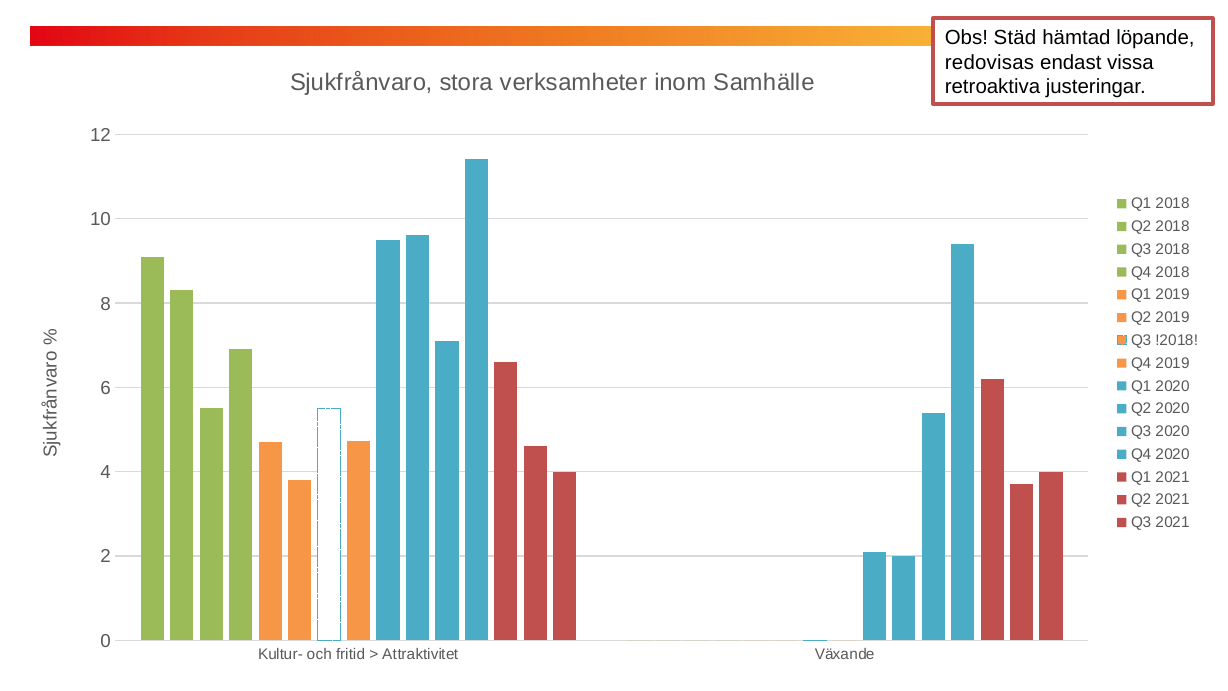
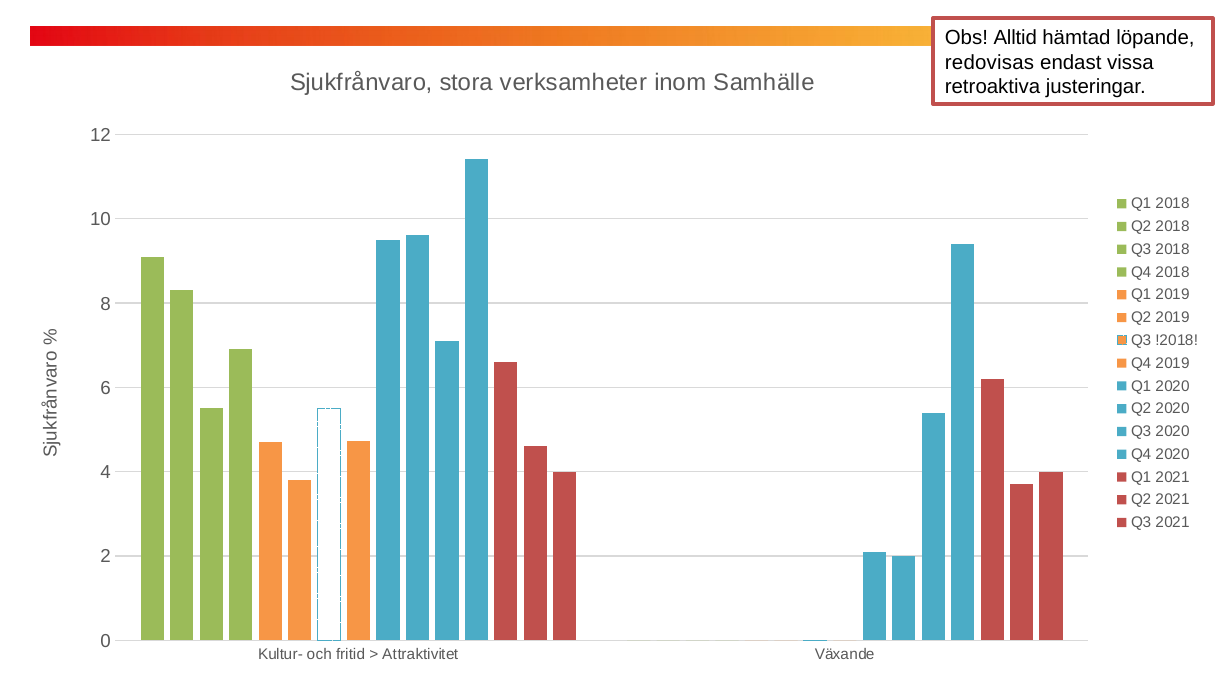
Städ: Städ -> Alltid
